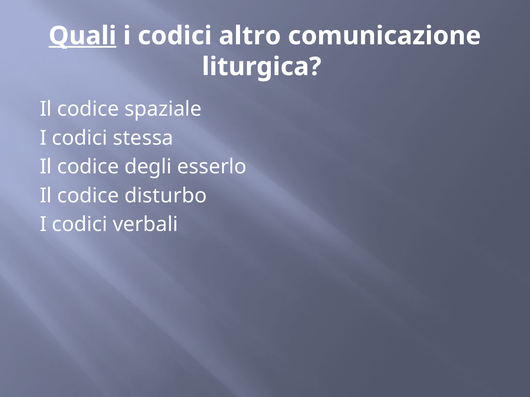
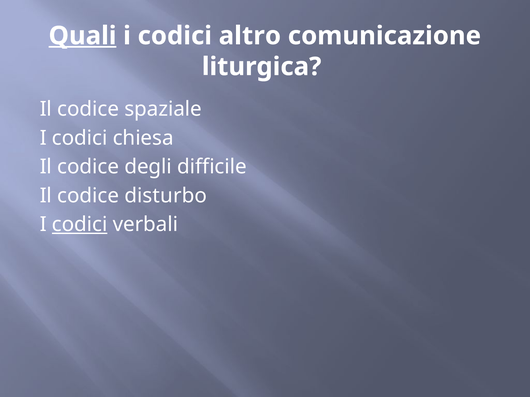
stessa: stessa -> chiesa
esserlo: esserlo -> difficile
codici at (80, 225) underline: none -> present
